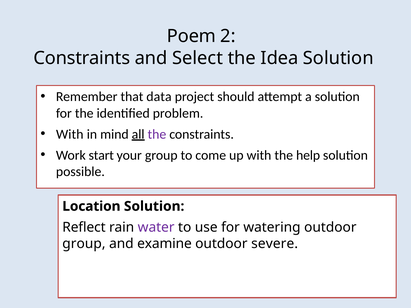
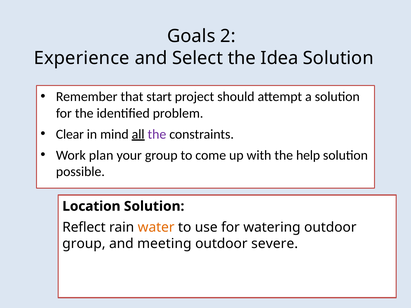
Poem: Poem -> Goals
Constraints at (82, 58): Constraints -> Experience
data: data -> start
With at (70, 134): With -> Clear
start: start -> plan
water colour: purple -> orange
examine: examine -> meeting
